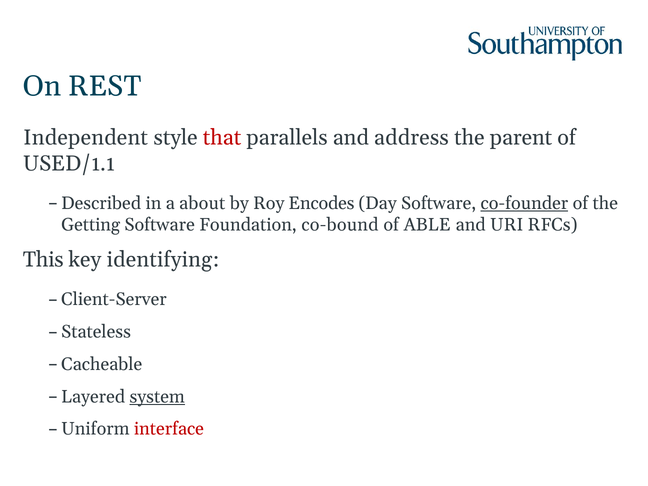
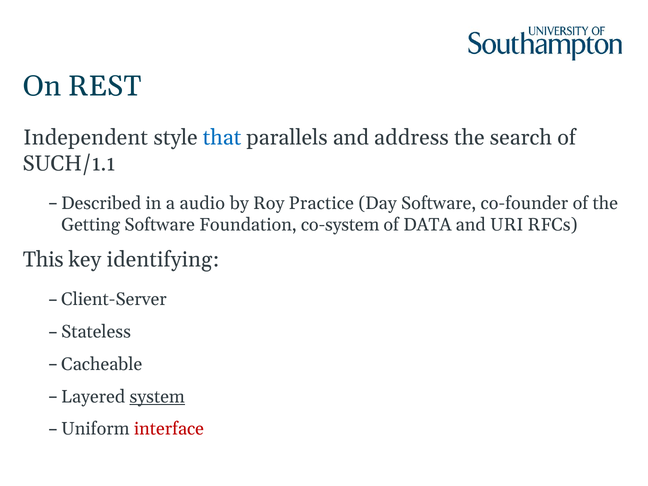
that colour: red -> blue
parent: parent -> search
USED/1.1: USED/1.1 -> SUCH/1.1
about: about -> audio
Encodes: Encodes -> Practice
co-founder underline: present -> none
co-bound: co-bound -> co-system
ABLE: ABLE -> DATA
